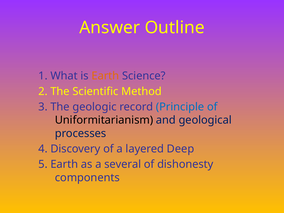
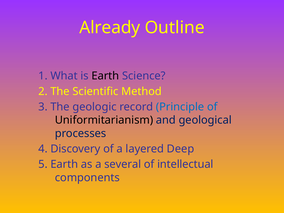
Answer: Answer -> Already
Earth at (105, 76) colour: orange -> black
dishonesty: dishonesty -> intellectual
